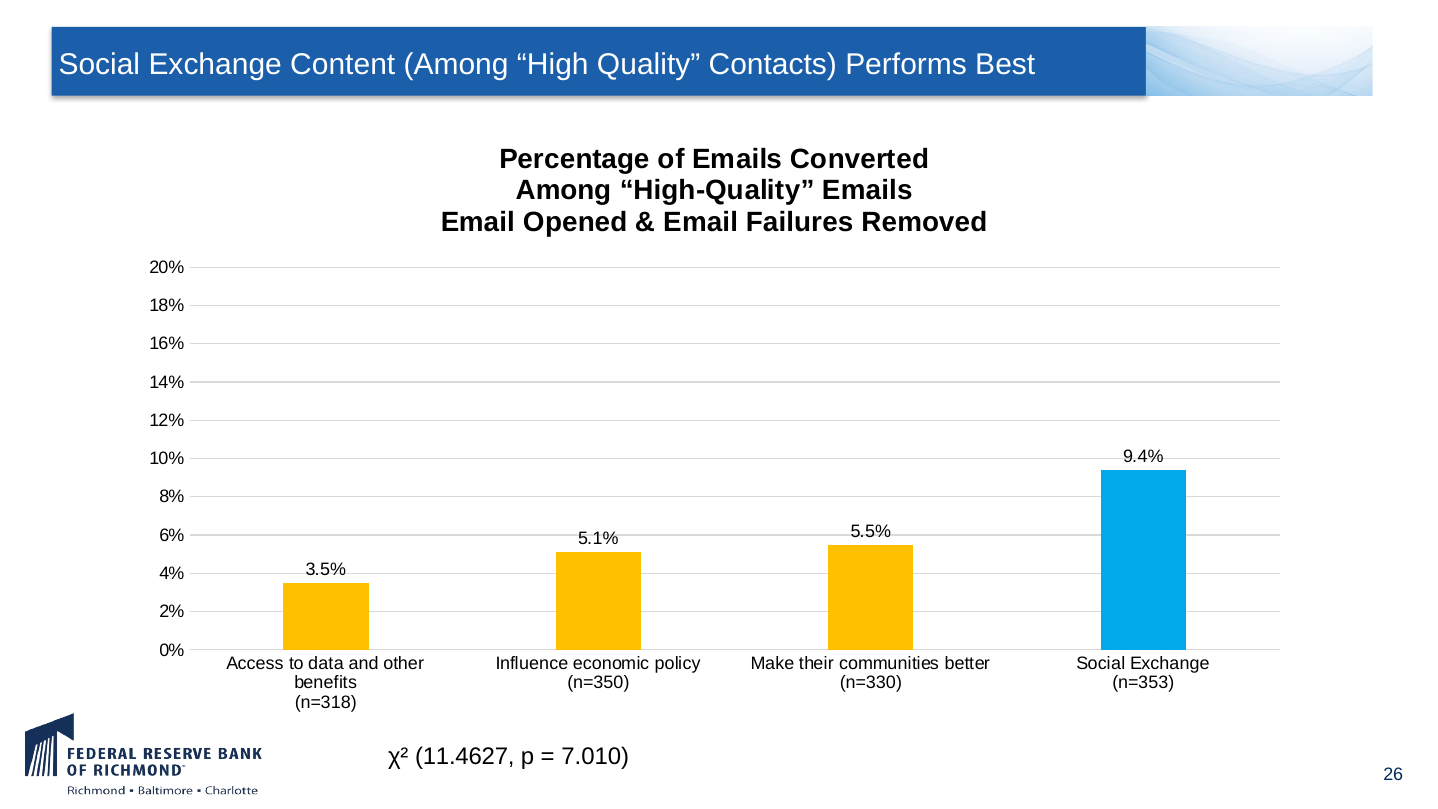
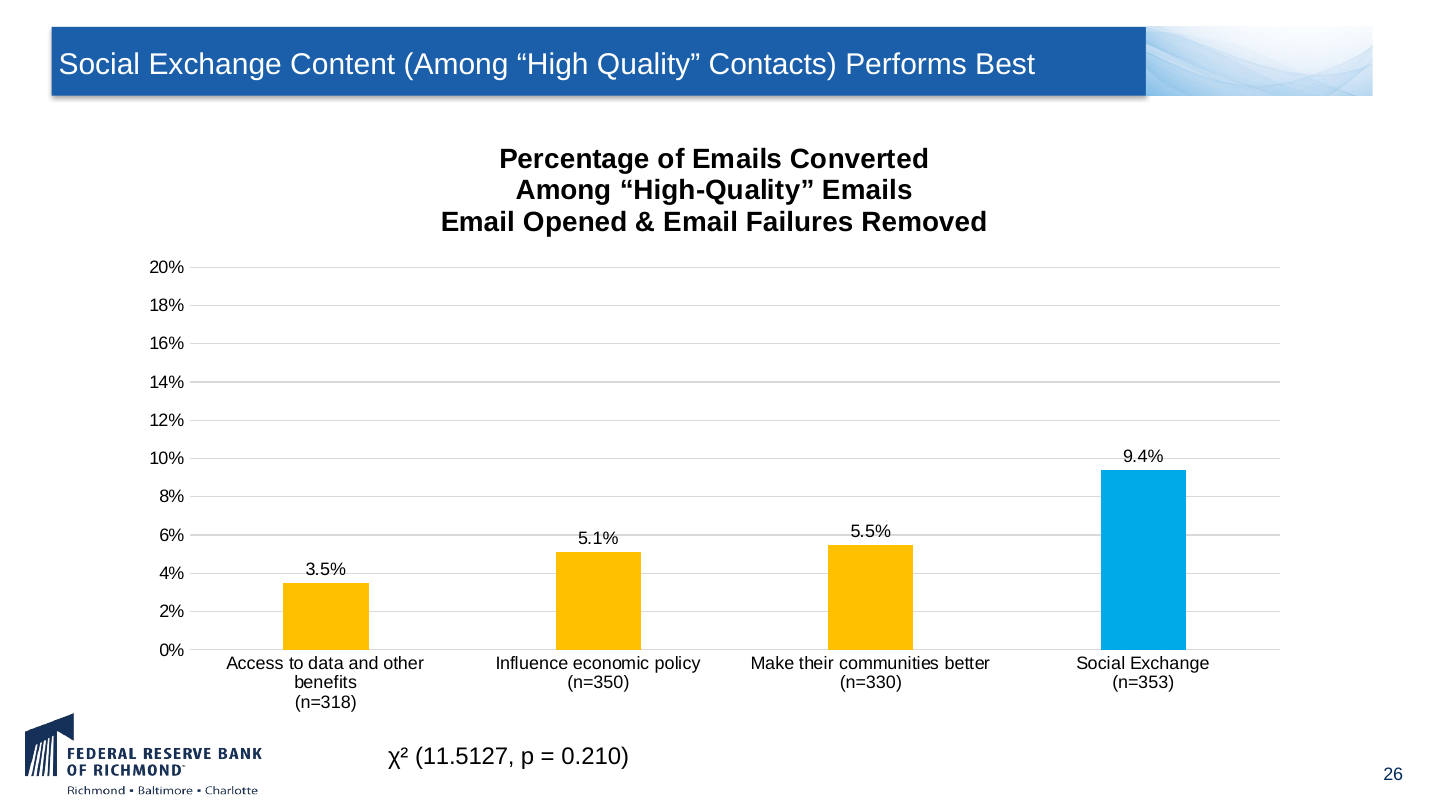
11.4627: 11.4627 -> 11.5127
7.010: 7.010 -> 0.210
